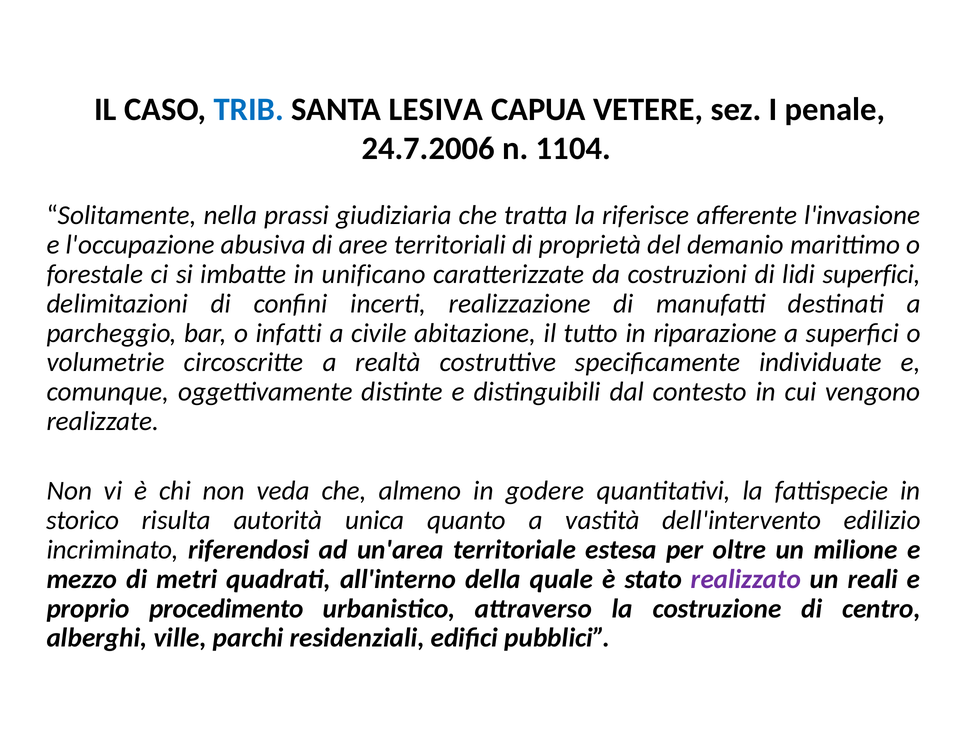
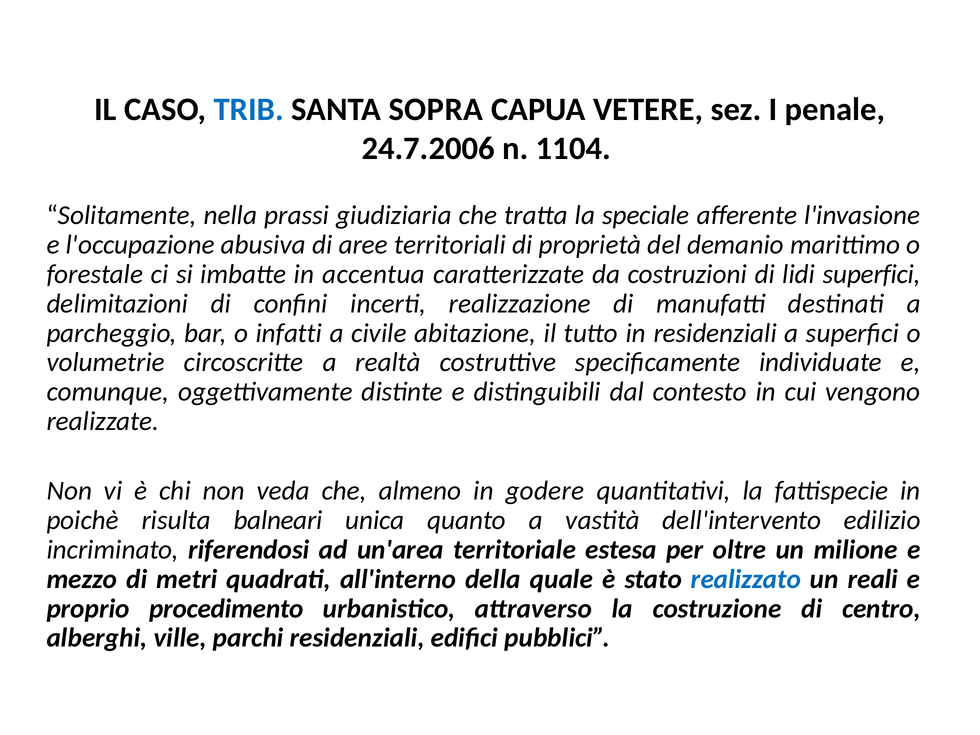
LESIVA: LESIVA -> SOPRA
riferisce: riferisce -> speciale
unificano: unificano -> accentua
in riparazione: riparazione -> residenziali
storico: storico -> poichè
autorità: autorità -> balneari
realizzato colour: purple -> blue
